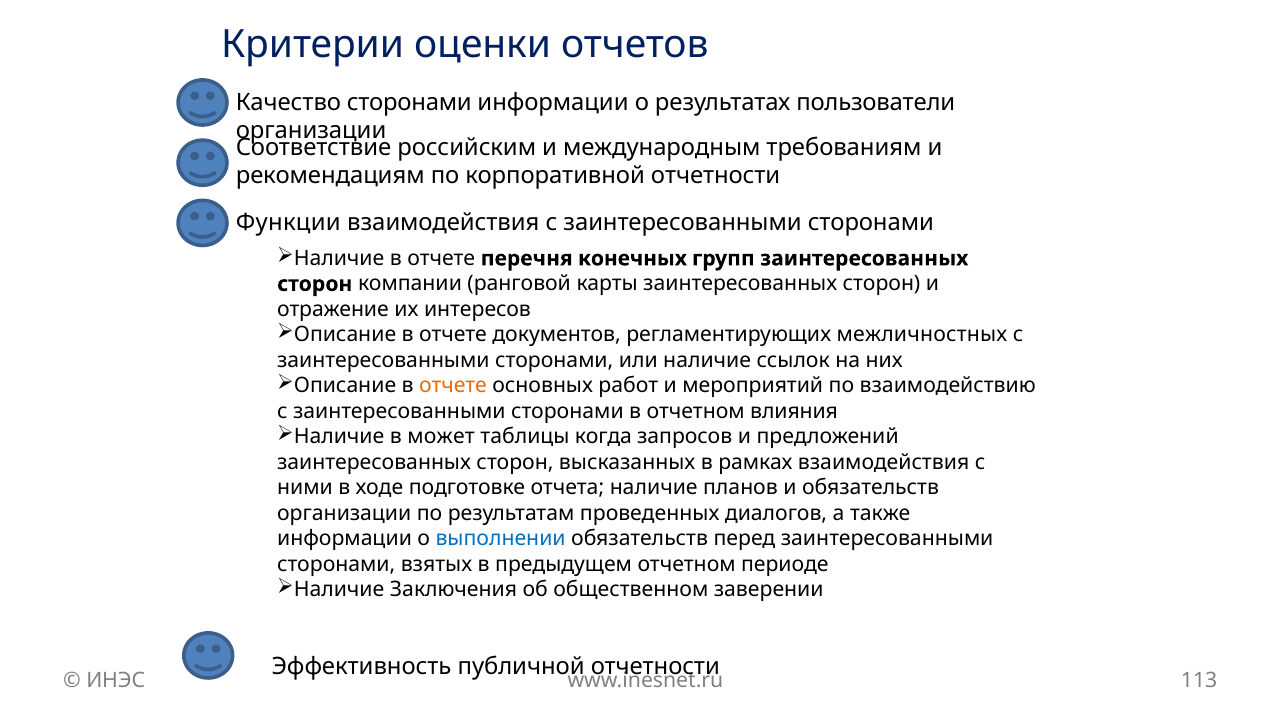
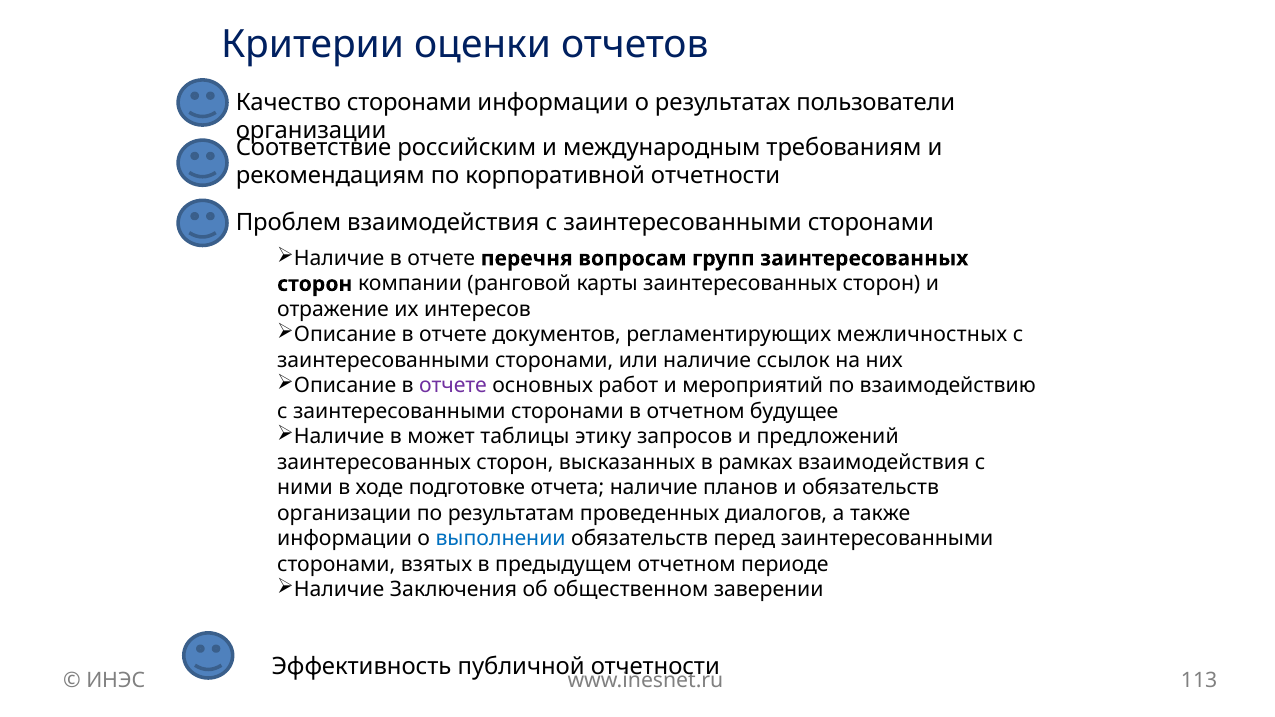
Функции: Функции -> Проблем
конечных: конечных -> вопросам
отчете at (453, 386) colour: orange -> purple
влияния: влияния -> будущее
когда: когда -> этику
